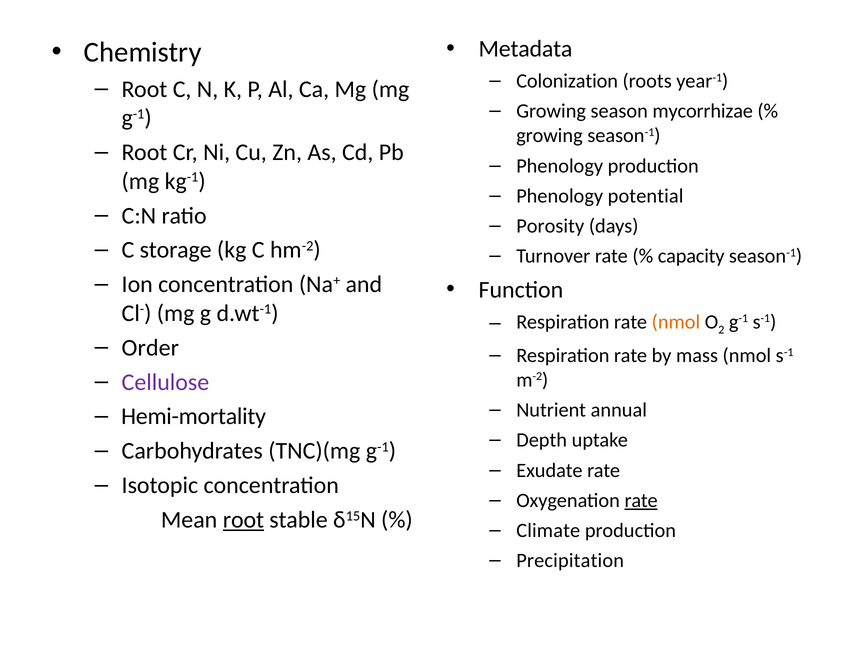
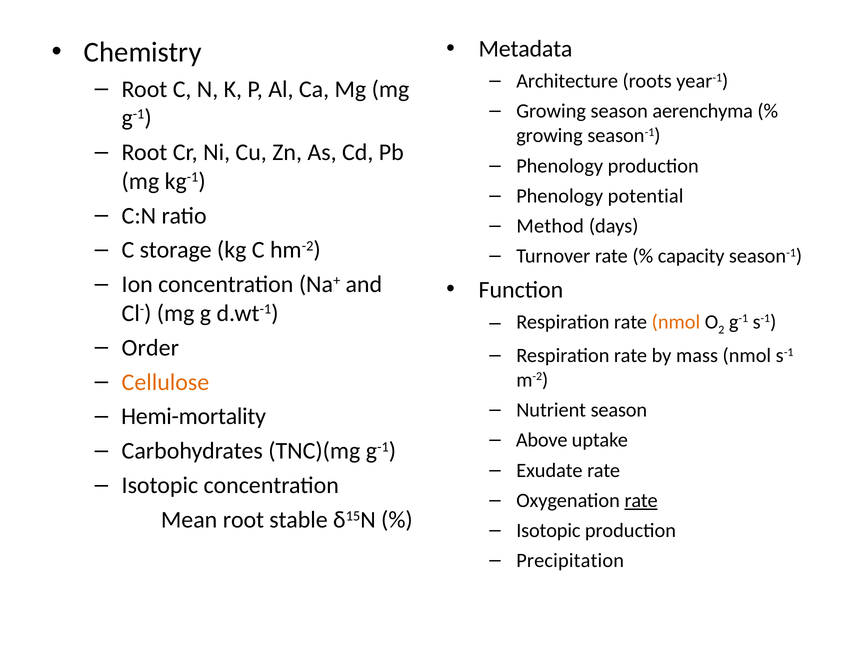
Colonization: Colonization -> Architecture
mycorrhizae: mycorrhizae -> aerenchyma
Porosity: Porosity -> Method
Cellulose colour: purple -> orange
Nutrient annual: annual -> season
Depth: Depth -> Above
root at (243, 520) underline: present -> none
Climate at (548, 530): Climate -> Isotopic
